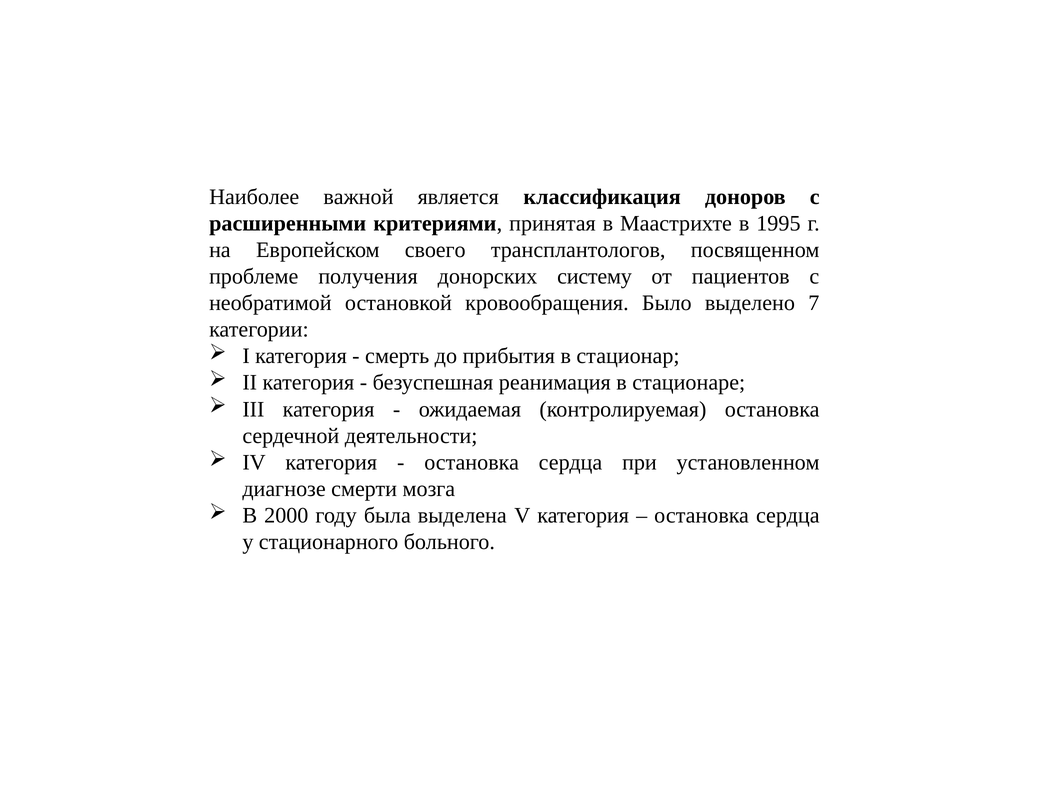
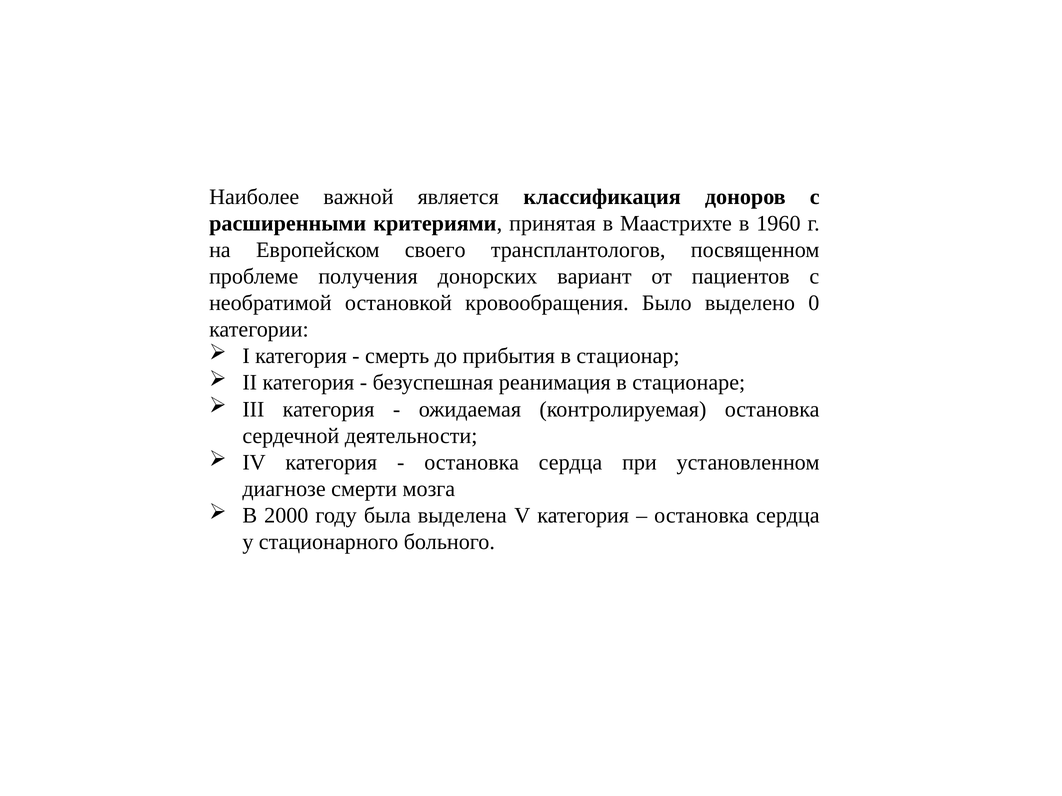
1995: 1995 -> 1960
систему: систему -> вариант
7: 7 -> 0
